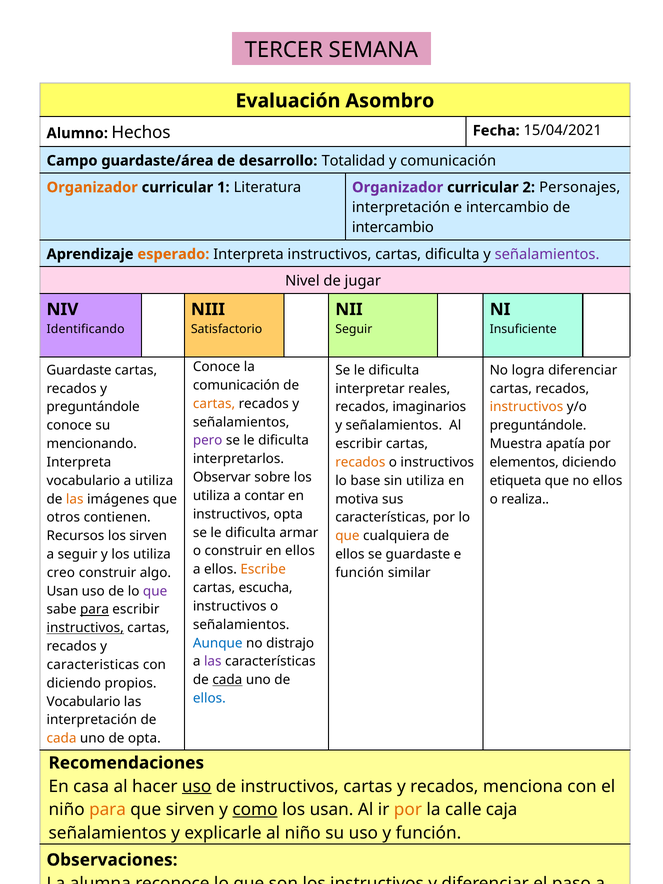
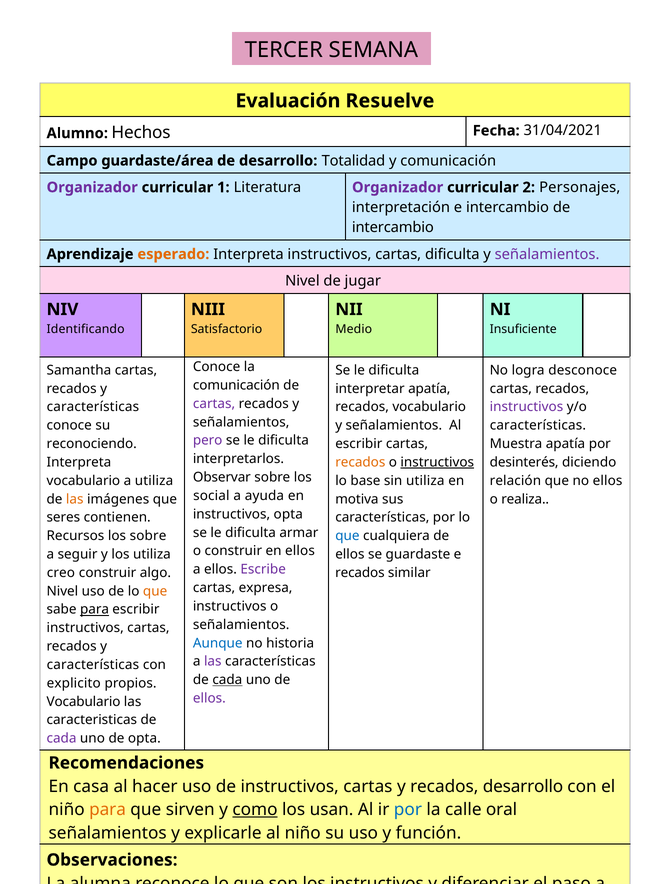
Asombro: Asombro -> Resuelve
15/04/2021: 15/04/2021 -> 31/04/2021
Organizador at (92, 187) colour: orange -> purple
Seguir at (354, 329): Seguir -> Medio
Guardaste at (79, 370): Guardaste -> Samantha
logra diferenciar: diferenciar -> desconoce
interpretar reales: reales -> apatía
cartas at (214, 404) colour: orange -> purple
preguntándole at (93, 407): preguntándole -> características
recados imaginarios: imaginarios -> vocabulario
instructivos at (526, 407) colour: orange -> purple
preguntándole at (538, 425): preguntándole -> características
mencionando: mencionando -> reconociendo
instructivos at (437, 462) underline: none -> present
elementos: elementos -> desinterés
etiqueta: etiqueta -> relación
utiliza at (211, 496): utiliza -> social
a contar: contar -> ayuda
otros: otros -> seres
los sirven: sirven -> sobre
que at (347, 536) colour: orange -> blue
Escribe colour: orange -> purple
función at (360, 573): función -> recados
escucha: escucha -> expresa
Usan at (62, 591): Usan -> Nivel
que at (155, 591) colour: purple -> orange
instructivos at (85, 628) underline: present -> none
distrajo: distrajo -> historia
caracteristicas at (93, 665): caracteristicas -> características
diciendo at (74, 683): diciendo -> explicito
ellos at (209, 698) colour: blue -> purple
interpretación at (92, 720): interpretación -> caracteristicas
cada at (62, 738) colour: orange -> purple
uso at (197, 786) underline: present -> none
recados menciona: menciona -> desarrollo
por at (408, 810) colour: orange -> blue
caja: caja -> oral
